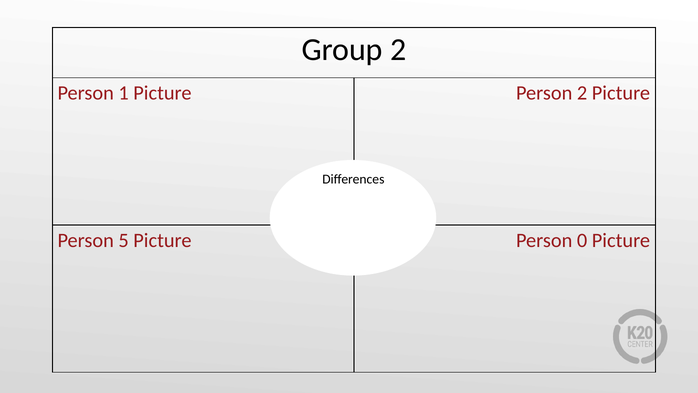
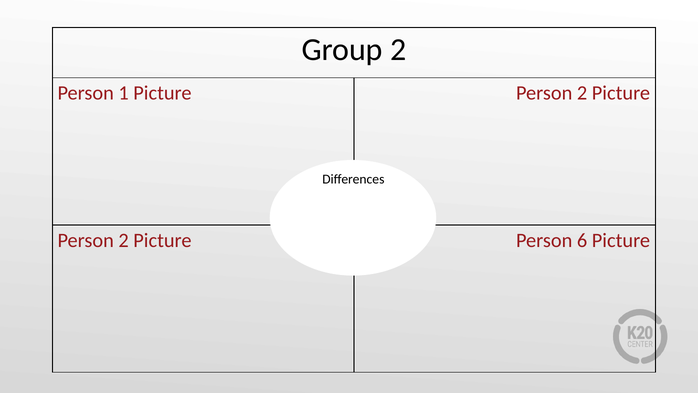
5 at (124, 240): 5 -> 2
0: 0 -> 6
